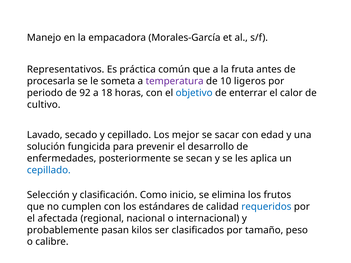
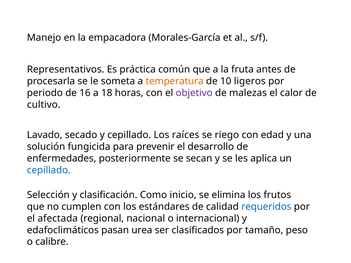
temperatura colour: purple -> orange
92: 92 -> 16
objetivo colour: blue -> purple
enterrar: enterrar -> malezas
mejor: mejor -> raíces
sacar: sacar -> riego
probablemente: probablemente -> edafoclimáticos
kilos: kilos -> urea
